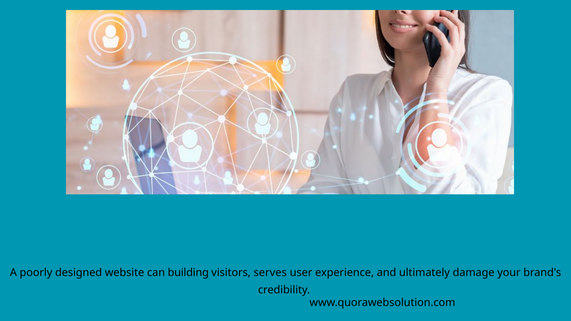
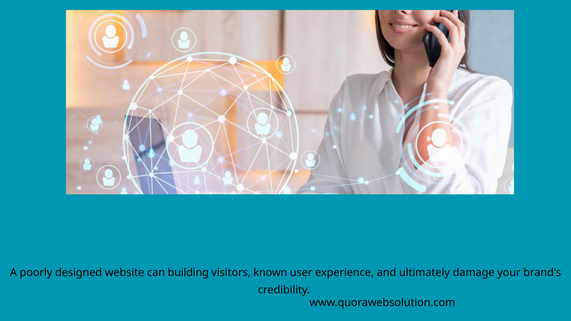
serves: serves -> known
